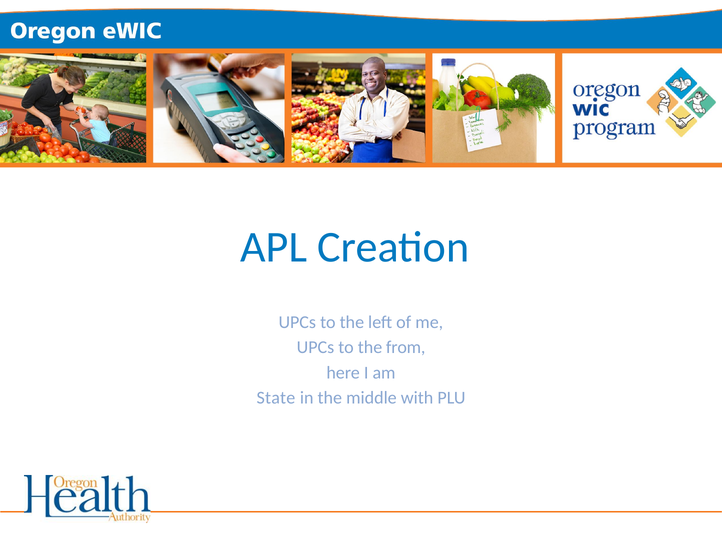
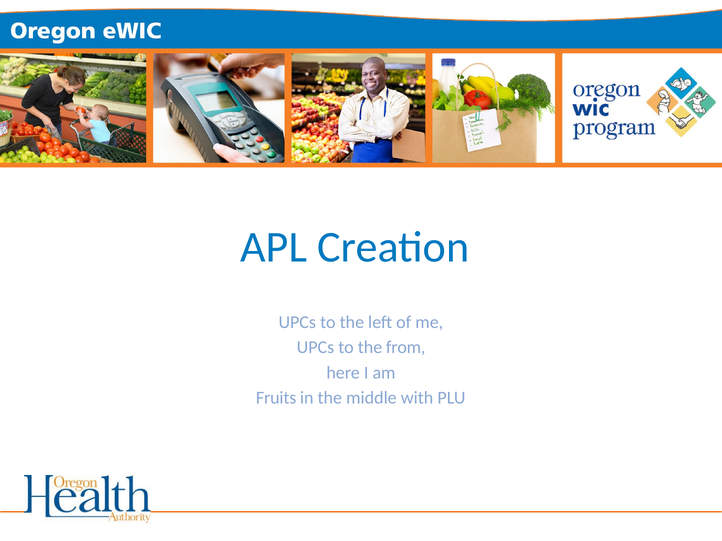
State: State -> Fruits
